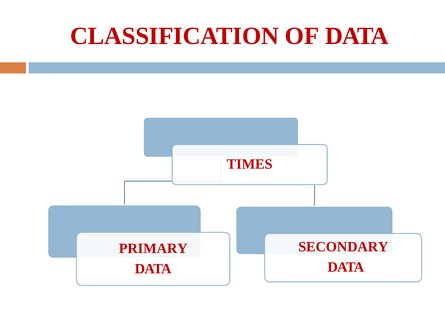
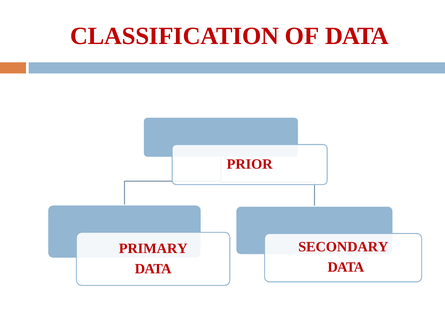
TIMES: TIMES -> PRIOR
